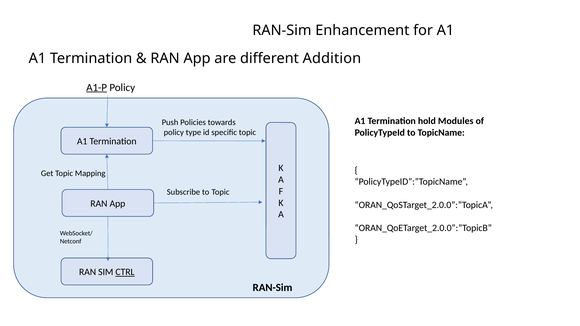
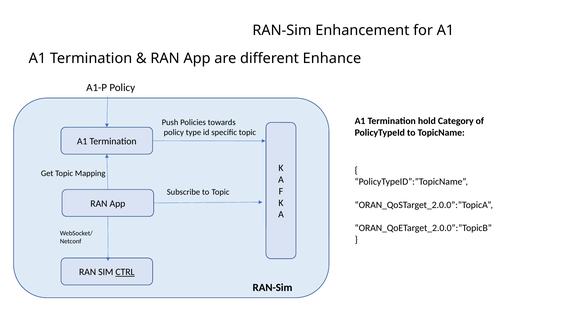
Addition: Addition -> Enhance
A1-P underline: present -> none
Modules: Modules -> Category
